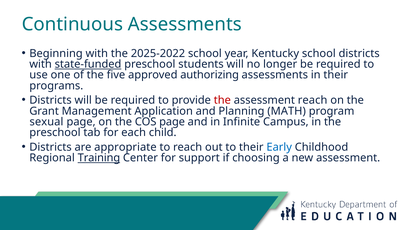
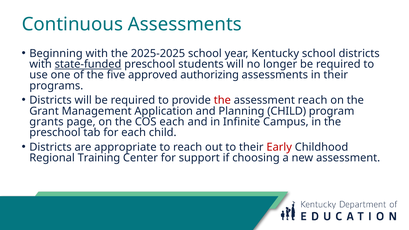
2025-2022: 2025-2022 -> 2025-2025
Planning MATH: MATH -> CHILD
sexual: sexual -> grants
COS page: page -> each
Early colour: blue -> red
Training underline: present -> none
